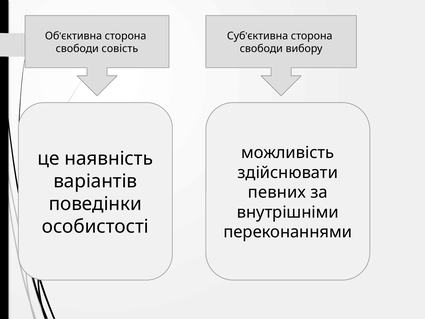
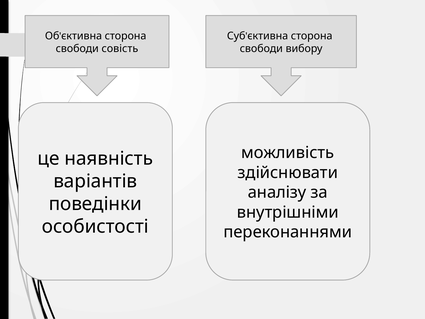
певних: певних -> аналізу
